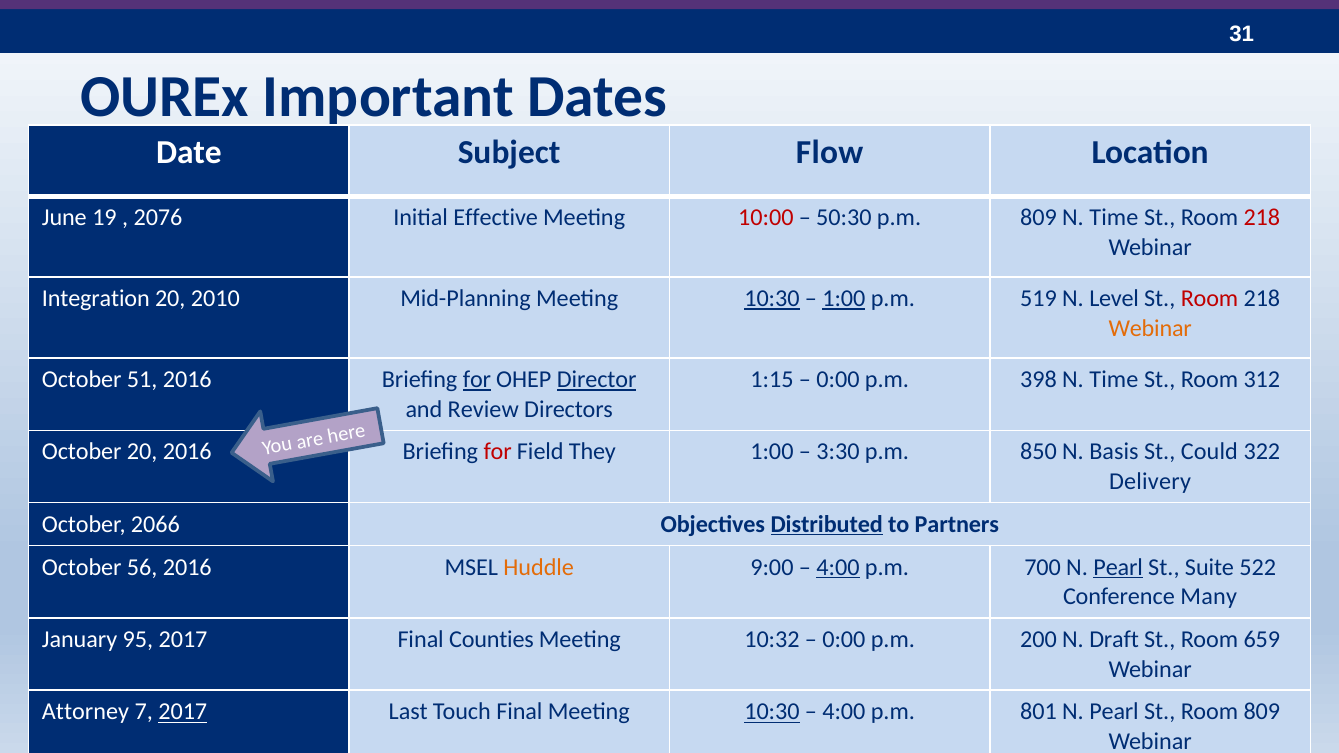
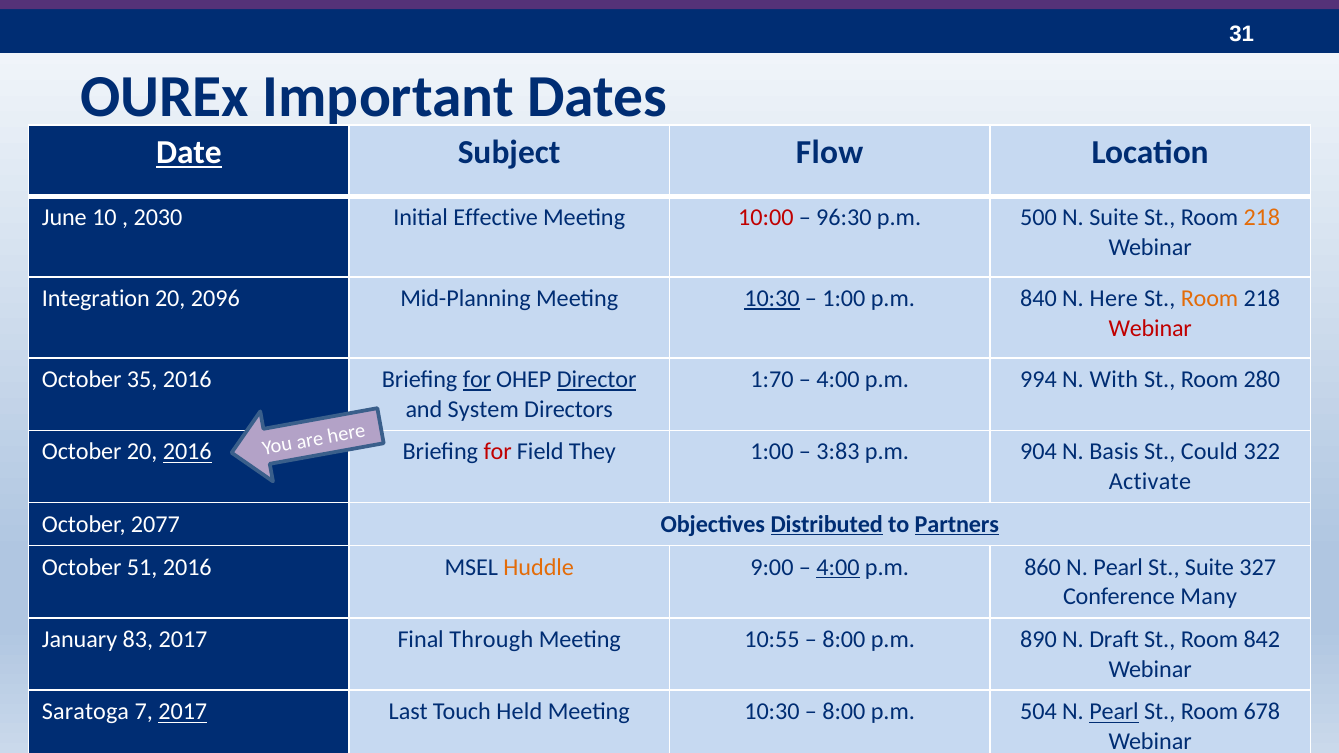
Date underline: none -> present
19: 19 -> 10
2076: 2076 -> 2030
50:30: 50:30 -> 96:30
p.m 809: 809 -> 500
Time at (1114, 218): Time -> Suite
218 at (1262, 218) colour: red -> orange
2010: 2010 -> 2096
1:00 at (844, 299) underline: present -> none
519: 519 -> 840
N Level: Level -> Here
Room at (1210, 299) colour: red -> orange
Webinar at (1150, 328) colour: orange -> red
51: 51 -> 35
1:15: 1:15 -> 1:70
0:00 at (838, 380): 0:00 -> 4:00
398: 398 -> 994
Time at (1114, 380): Time -> With
312: 312 -> 280
Review: Review -> System
2016 at (187, 452) underline: none -> present
3:30: 3:30 -> 3:83
850: 850 -> 904
Delivery: Delivery -> Activate
2066: 2066 -> 2077
Partners underline: none -> present
56: 56 -> 51
700: 700 -> 860
Pearl at (1118, 567) underline: present -> none
522: 522 -> 327
95: 95 -> 83
Counties: Counties -> Through
10:32: 10:32 -> 10:55
0:00 at (844, 640): 0:00 -> 8:00
200: 200 -> 890
659: 659 -> 842
Attorney: Attorney -> Saratoga
Touch Final: Final -> Held
10:30 at (772, 712) underline: present -> none
4:00 at (844, 712): 4:00 -> 8:00
801: 801 -> 504
Pearl at (1114, 712) underline: none -> present
Room 809: 809 -> 678
